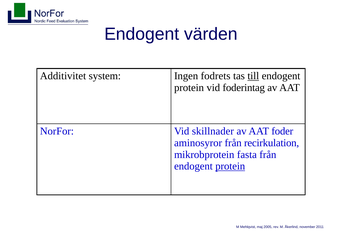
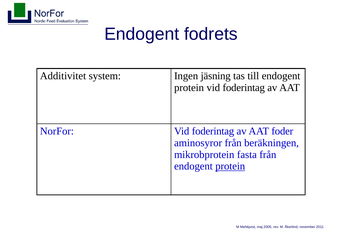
värden: värden -> fodrets
fodrets: fodrets -> jäsning
till underline: present -> none
NorFor Vid skillnader: skillnader -> foderintag
recirkulation: recirkulation -> beräkningen
